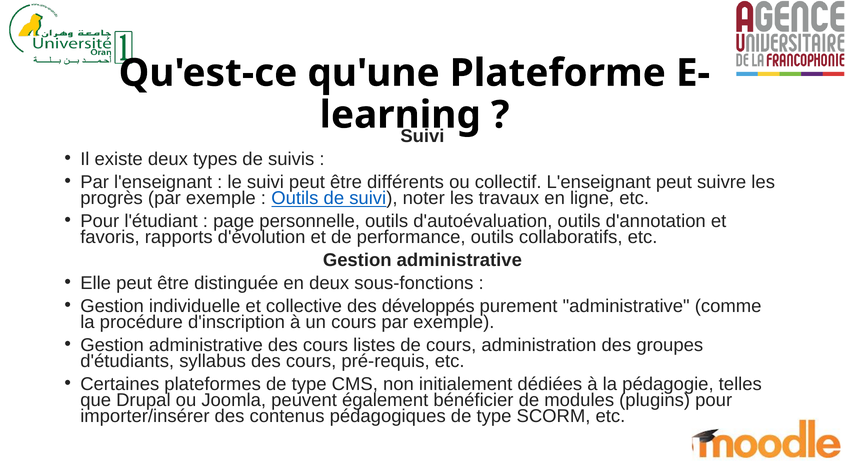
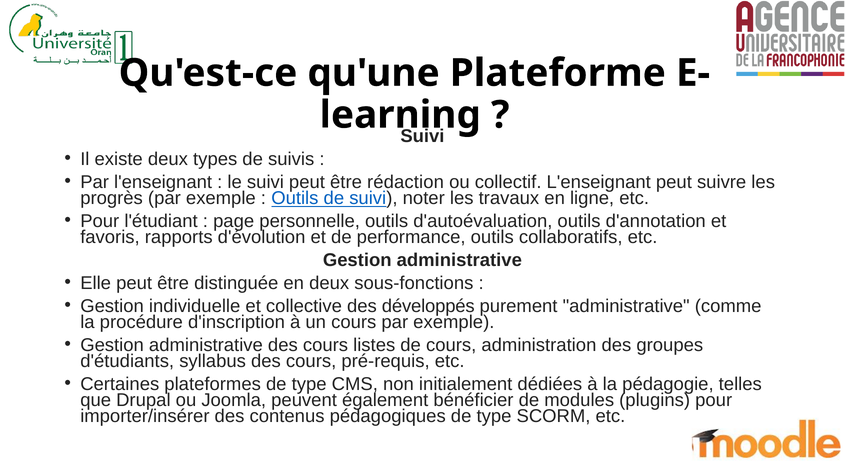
différents: différents -> rédaction
